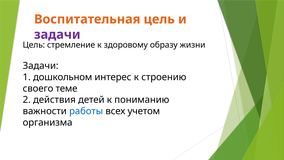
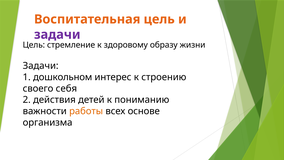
теме: теме -> себя
работы colour: blue -> orange
учетом: учетом -> основе
